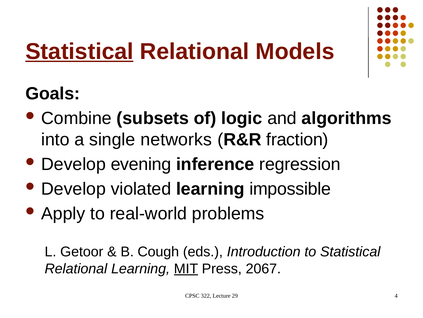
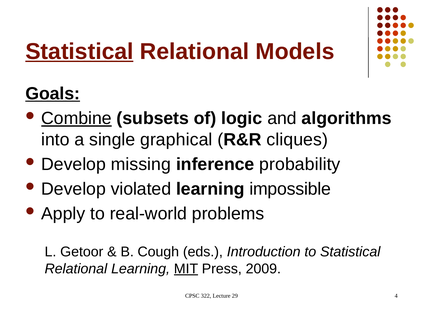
Goals underline: none -> present
Combine underline: none -> present
networks: networks -> graphical
fraction: fraction -> cliques
evening: evening -> missing
regression: regression -> probability
2067: 2067 -> 2009
